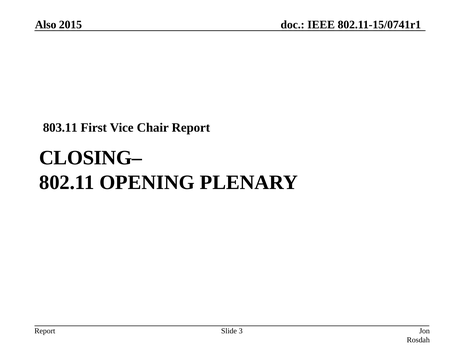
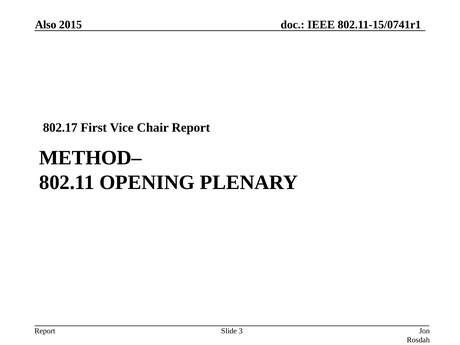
803.11: 803.11 -> 802.17
CLOSING–: CLOSING– -> METHOD–
